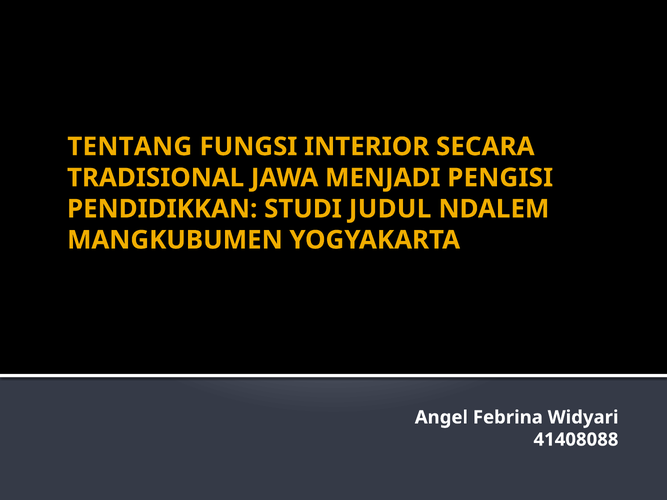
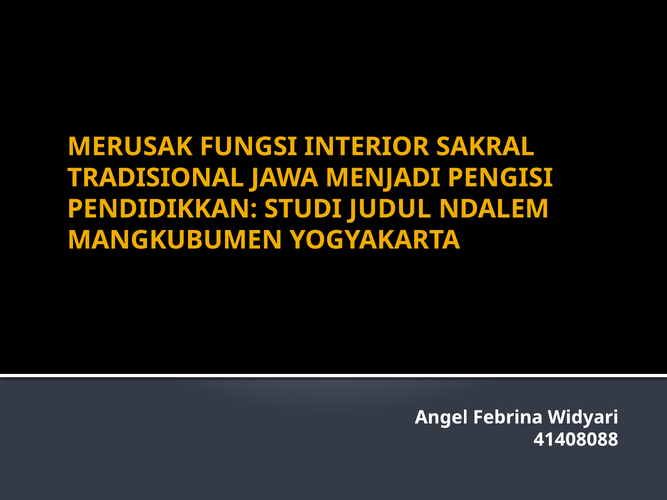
TENTANG: TENTANG -> MERUSAK
SECARA: SECARA -> SAKRAL
